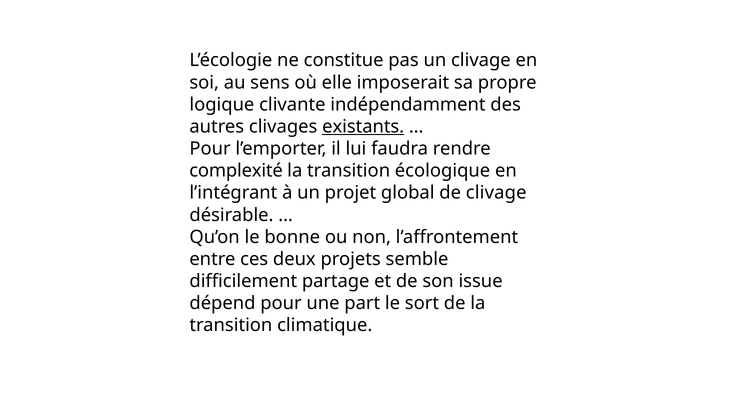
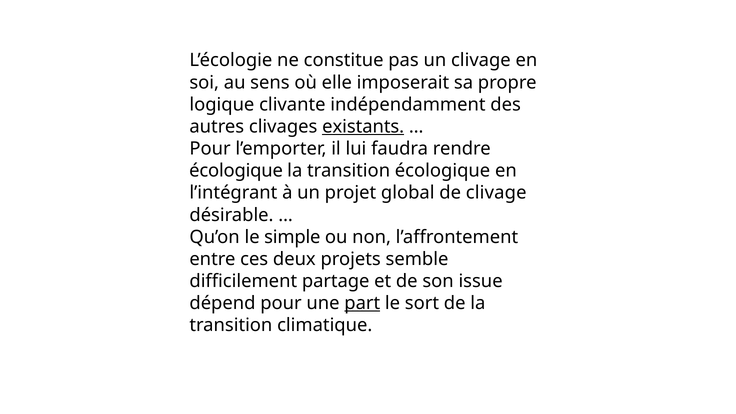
complexité at (236, 171): complexité -> écologique
bonne: bonne -> simple
part underline: none -> present
